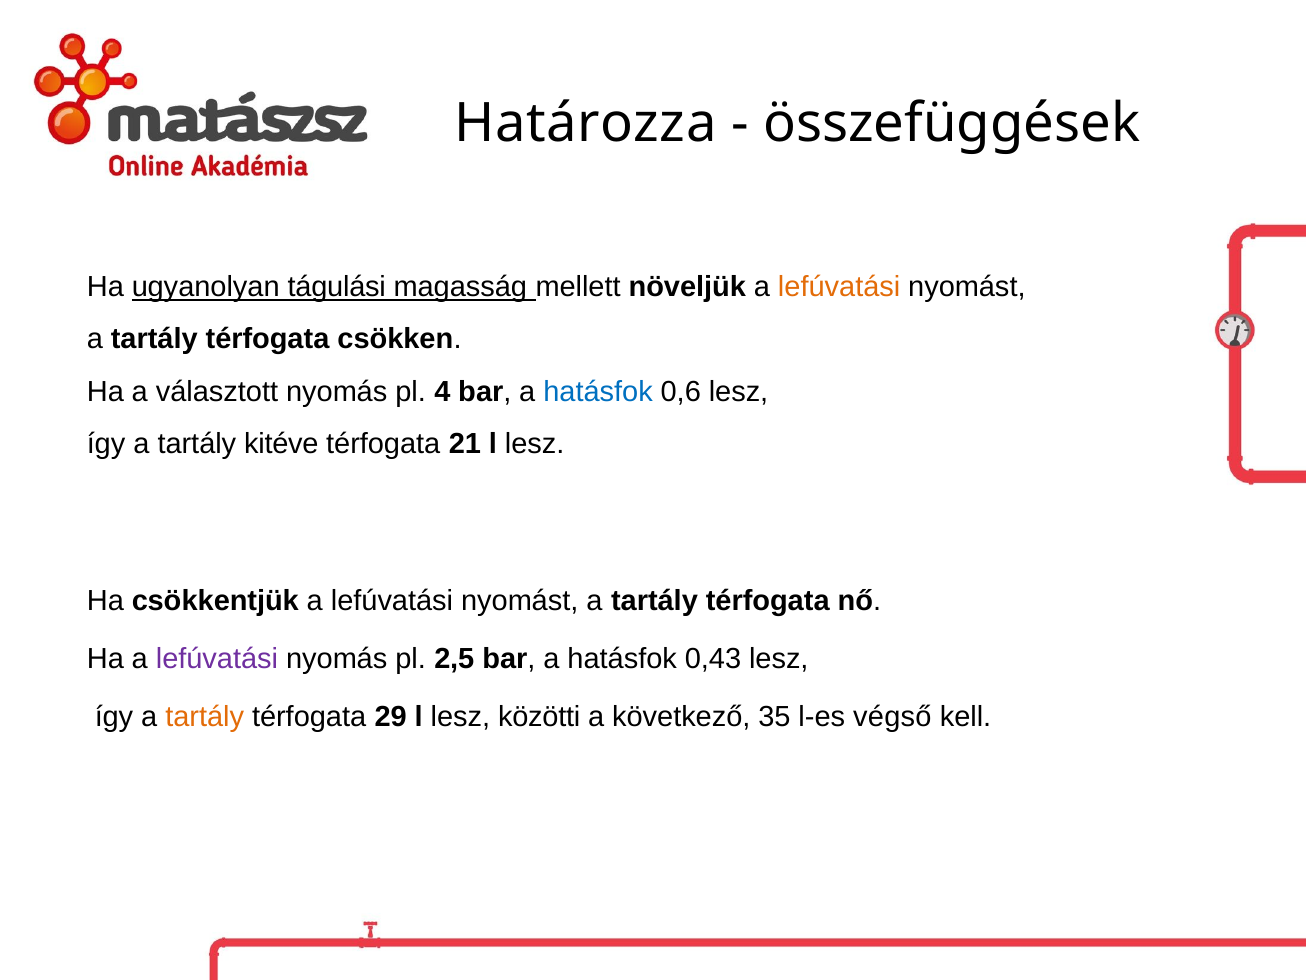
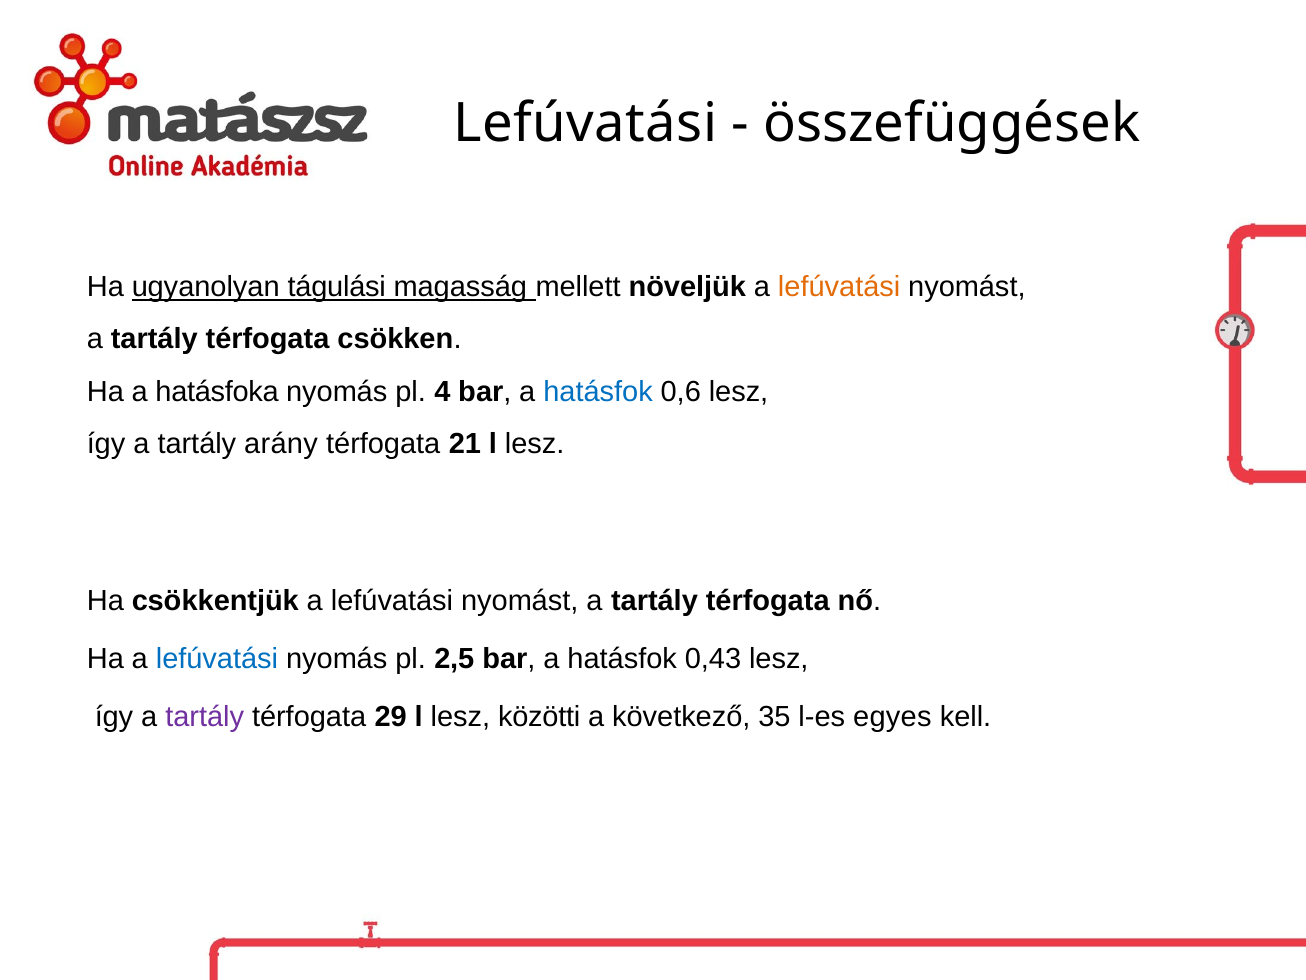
Határozza at (585, 124): Határozza -> Lefúvatási
választott: választott -> hatásfoka
kitéve: kitéve -> arány
lefúvatási at (217, 658) colour: purple -> blue
tartály at (205, 716) colour: orange -> purple
végső: végső -> egyes
